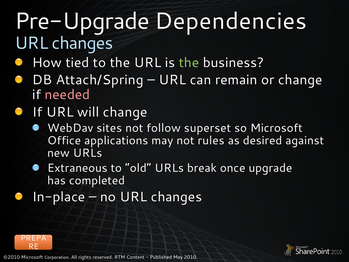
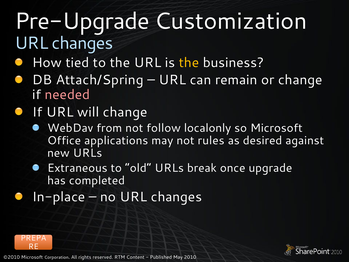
Dependencies: Dependencies -> Customization
the at (189, 63) colour: light green -> yellow
sites: sites -> from
superset: superset -> localonly
